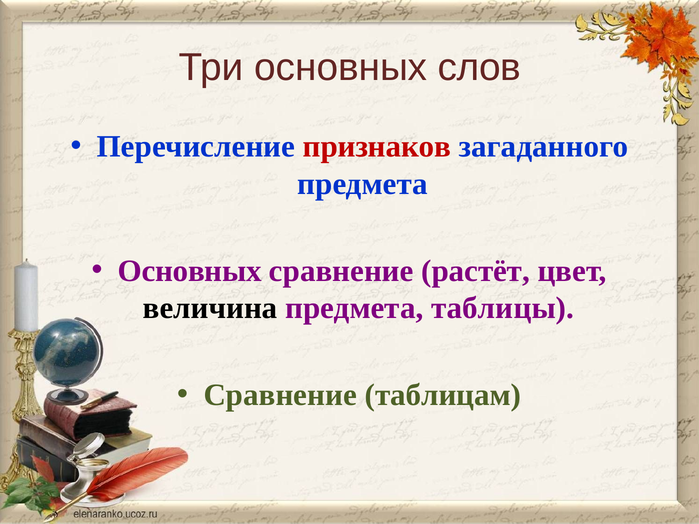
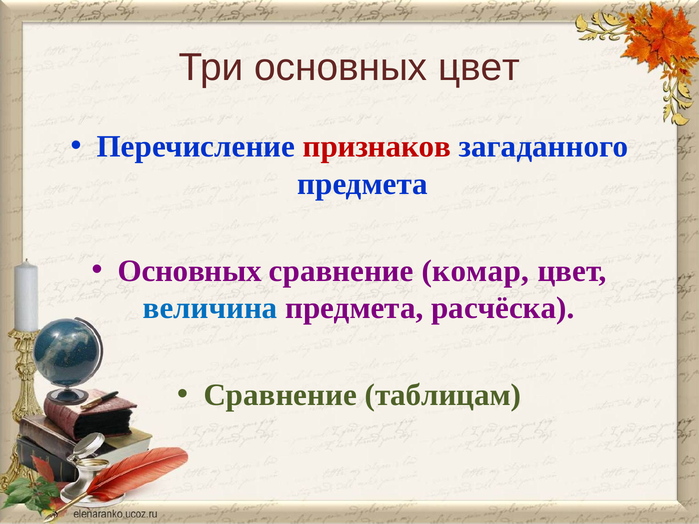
основных слов: слов -> цвет
растёт: растёт -> комар
величина colour: black -> blue
таблицы: таблицы -> расчёска
